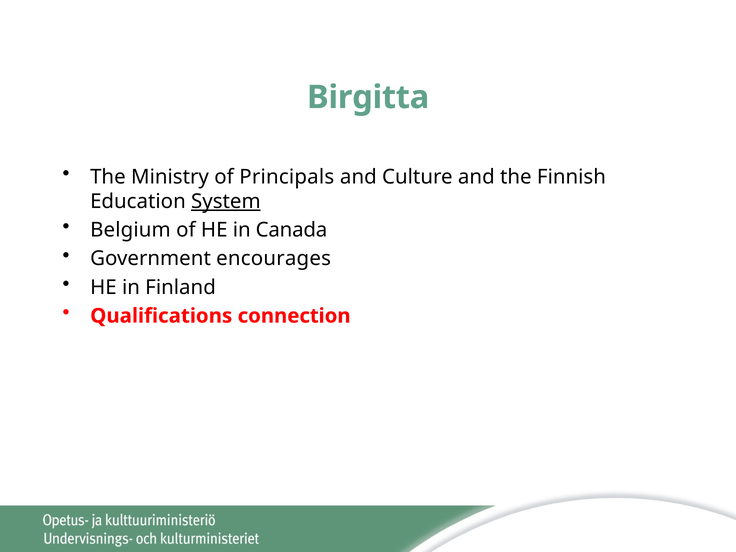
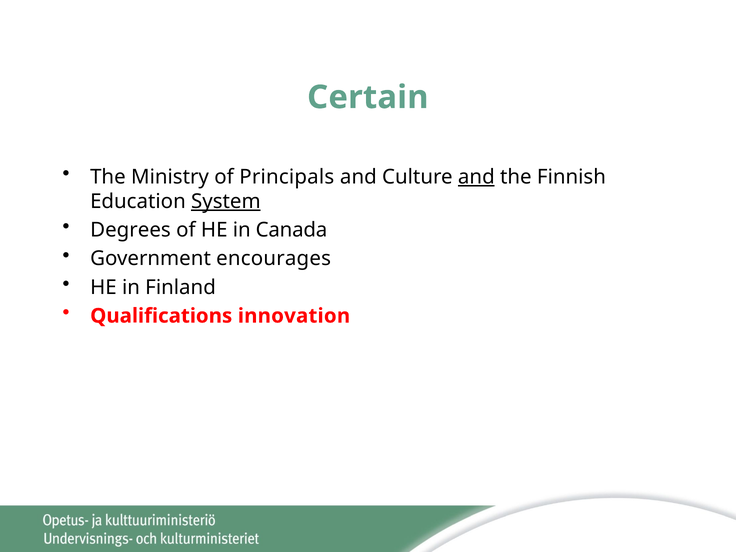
Birgitta: Birgitta -> Certain
and at (476, 177) underline: none -> present
Belgium: Belgium -> Degrees
connection: connection -> innovation
